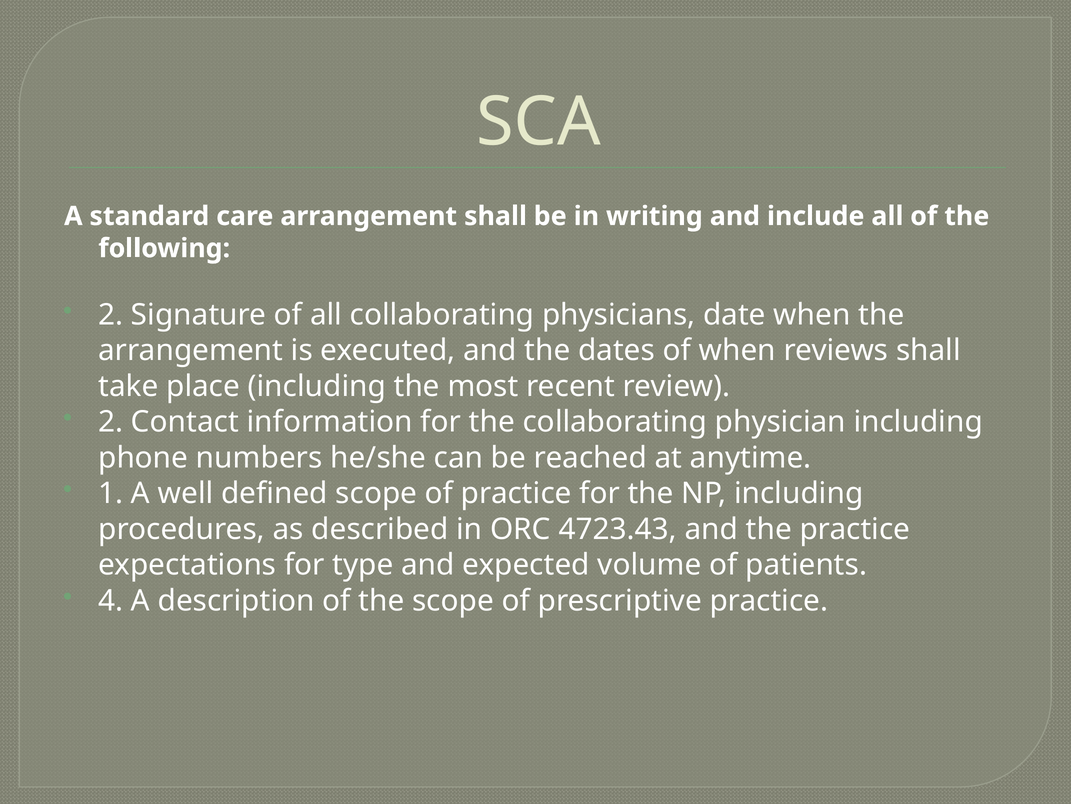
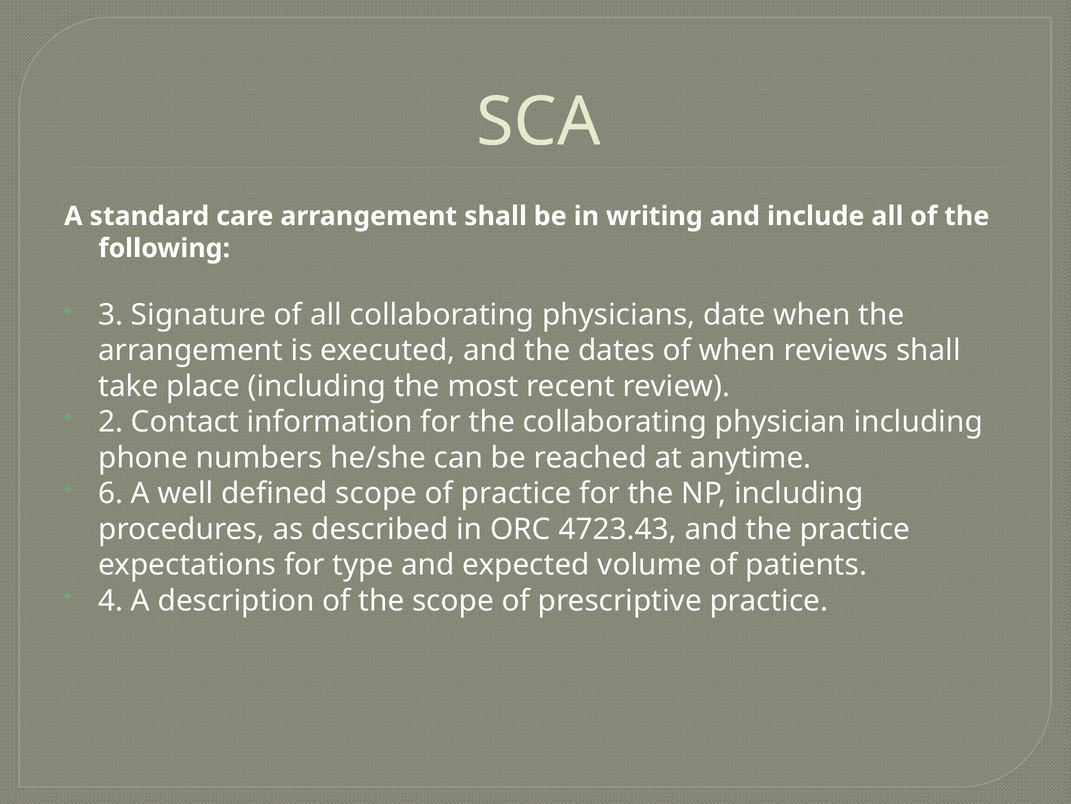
2 at (111, 314): 2 -> 3
1: 1 -> 6
